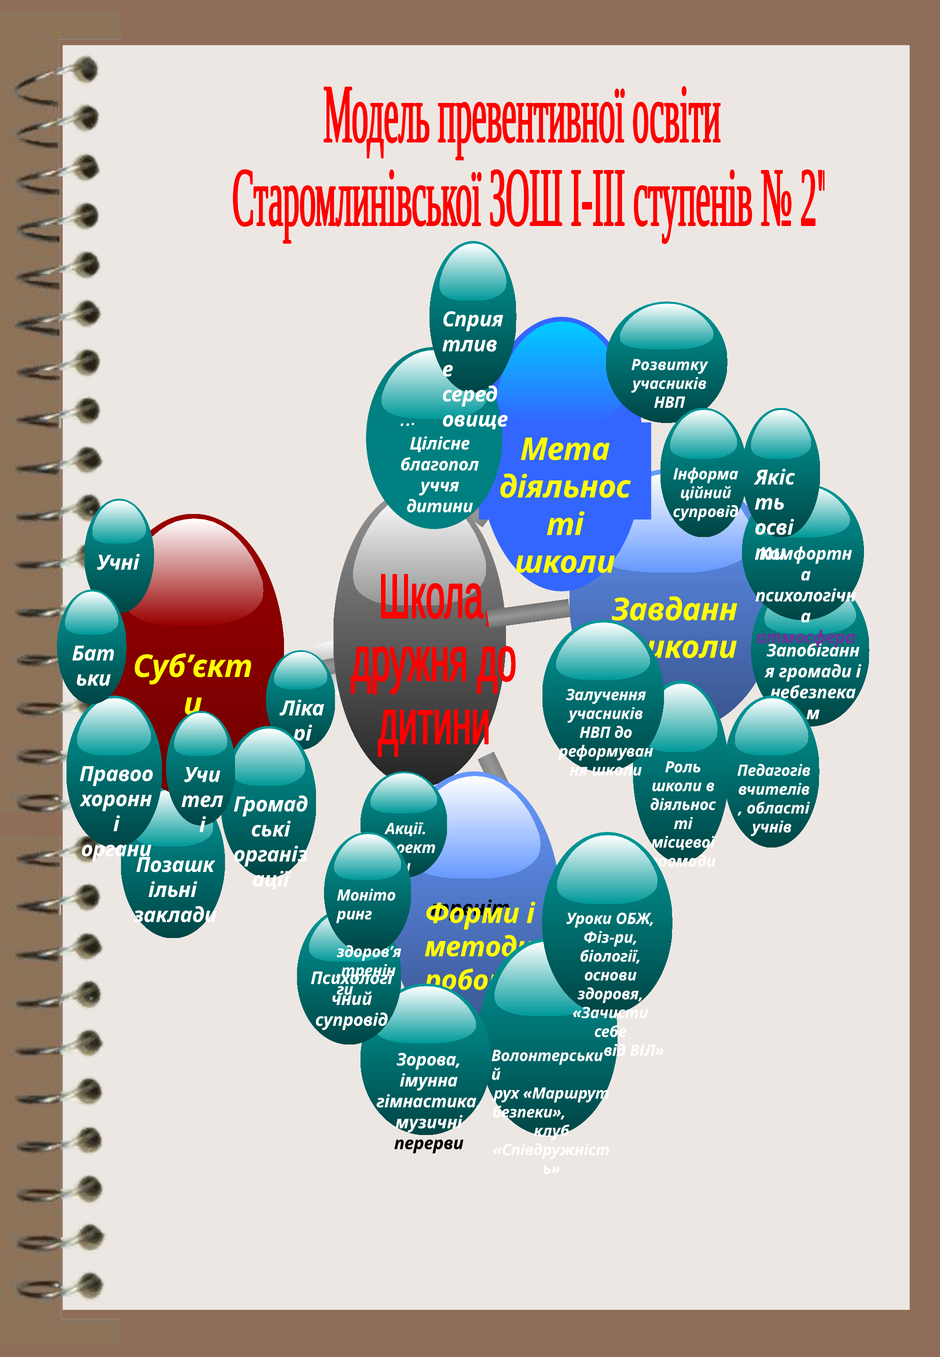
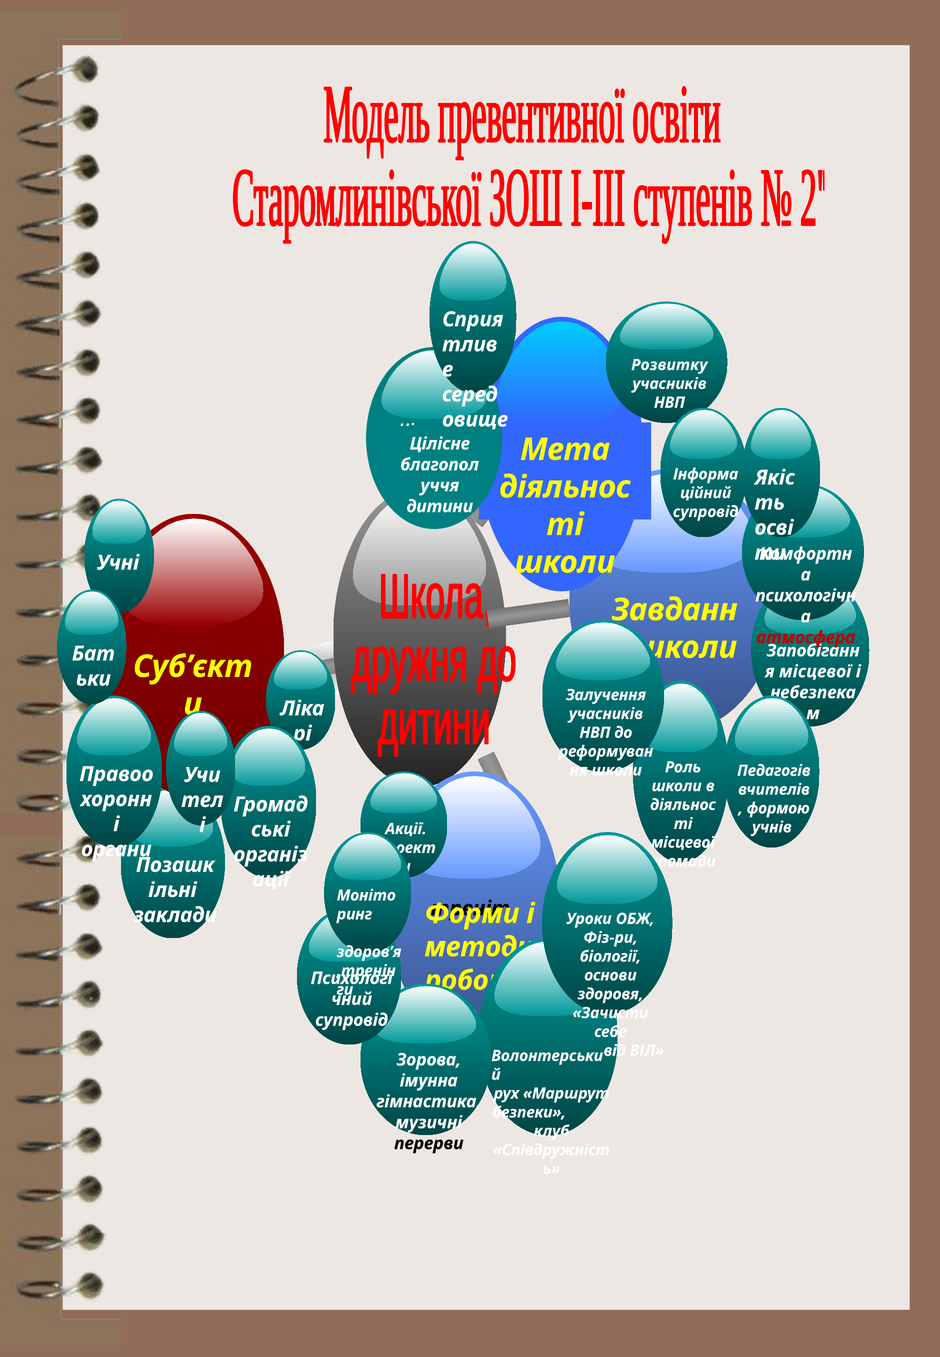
атмосфера colour: purple -> red
громади at (815, 672): громади -> місцевої
області: області -> формою
